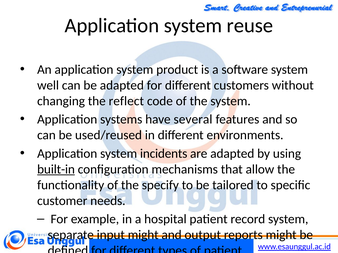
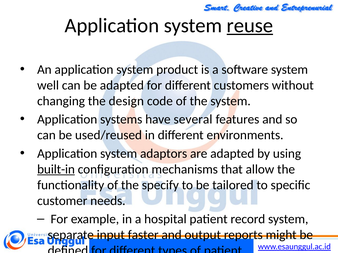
reuse underline: none -> present
reflect: reflect -> design
incidents: incidents -> adaptors
input might: might -> faster
